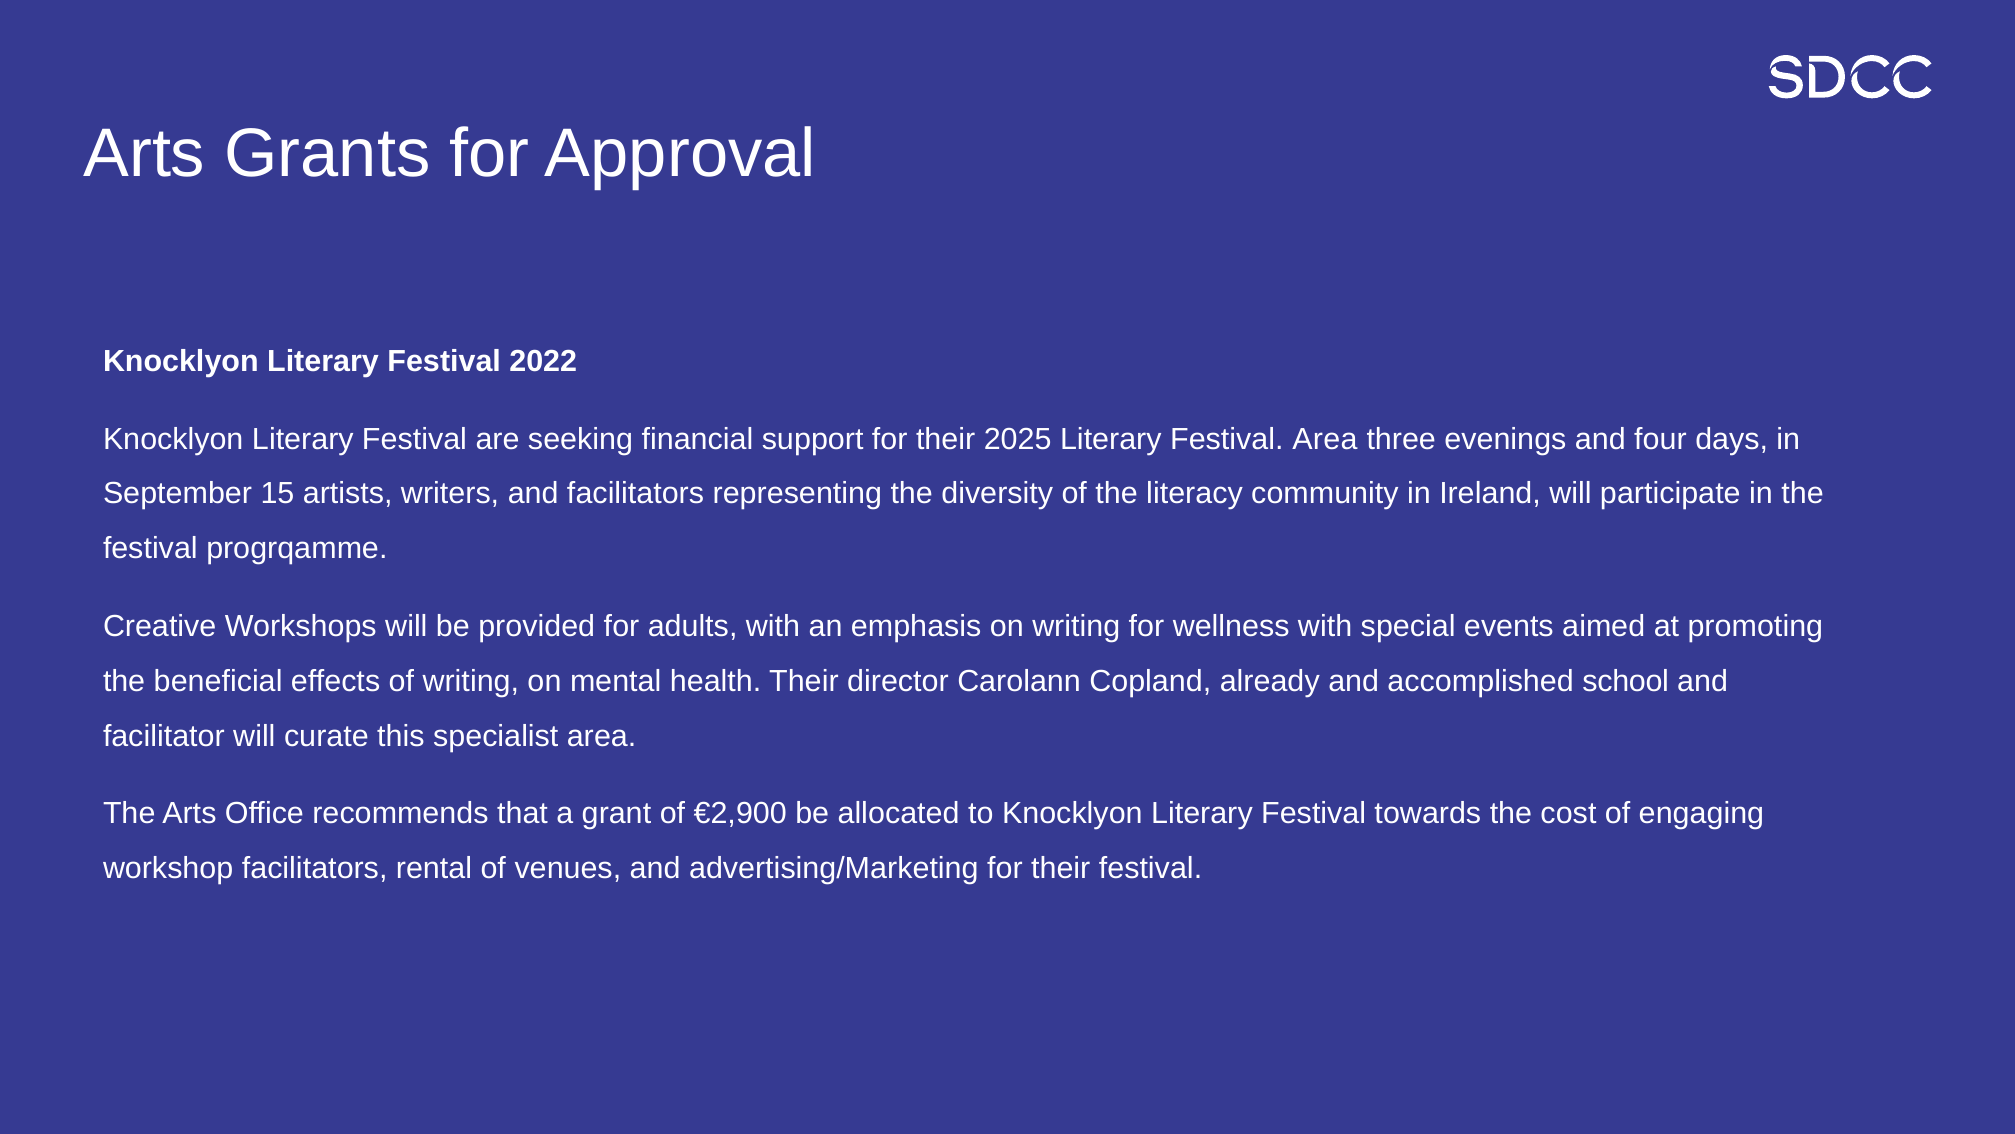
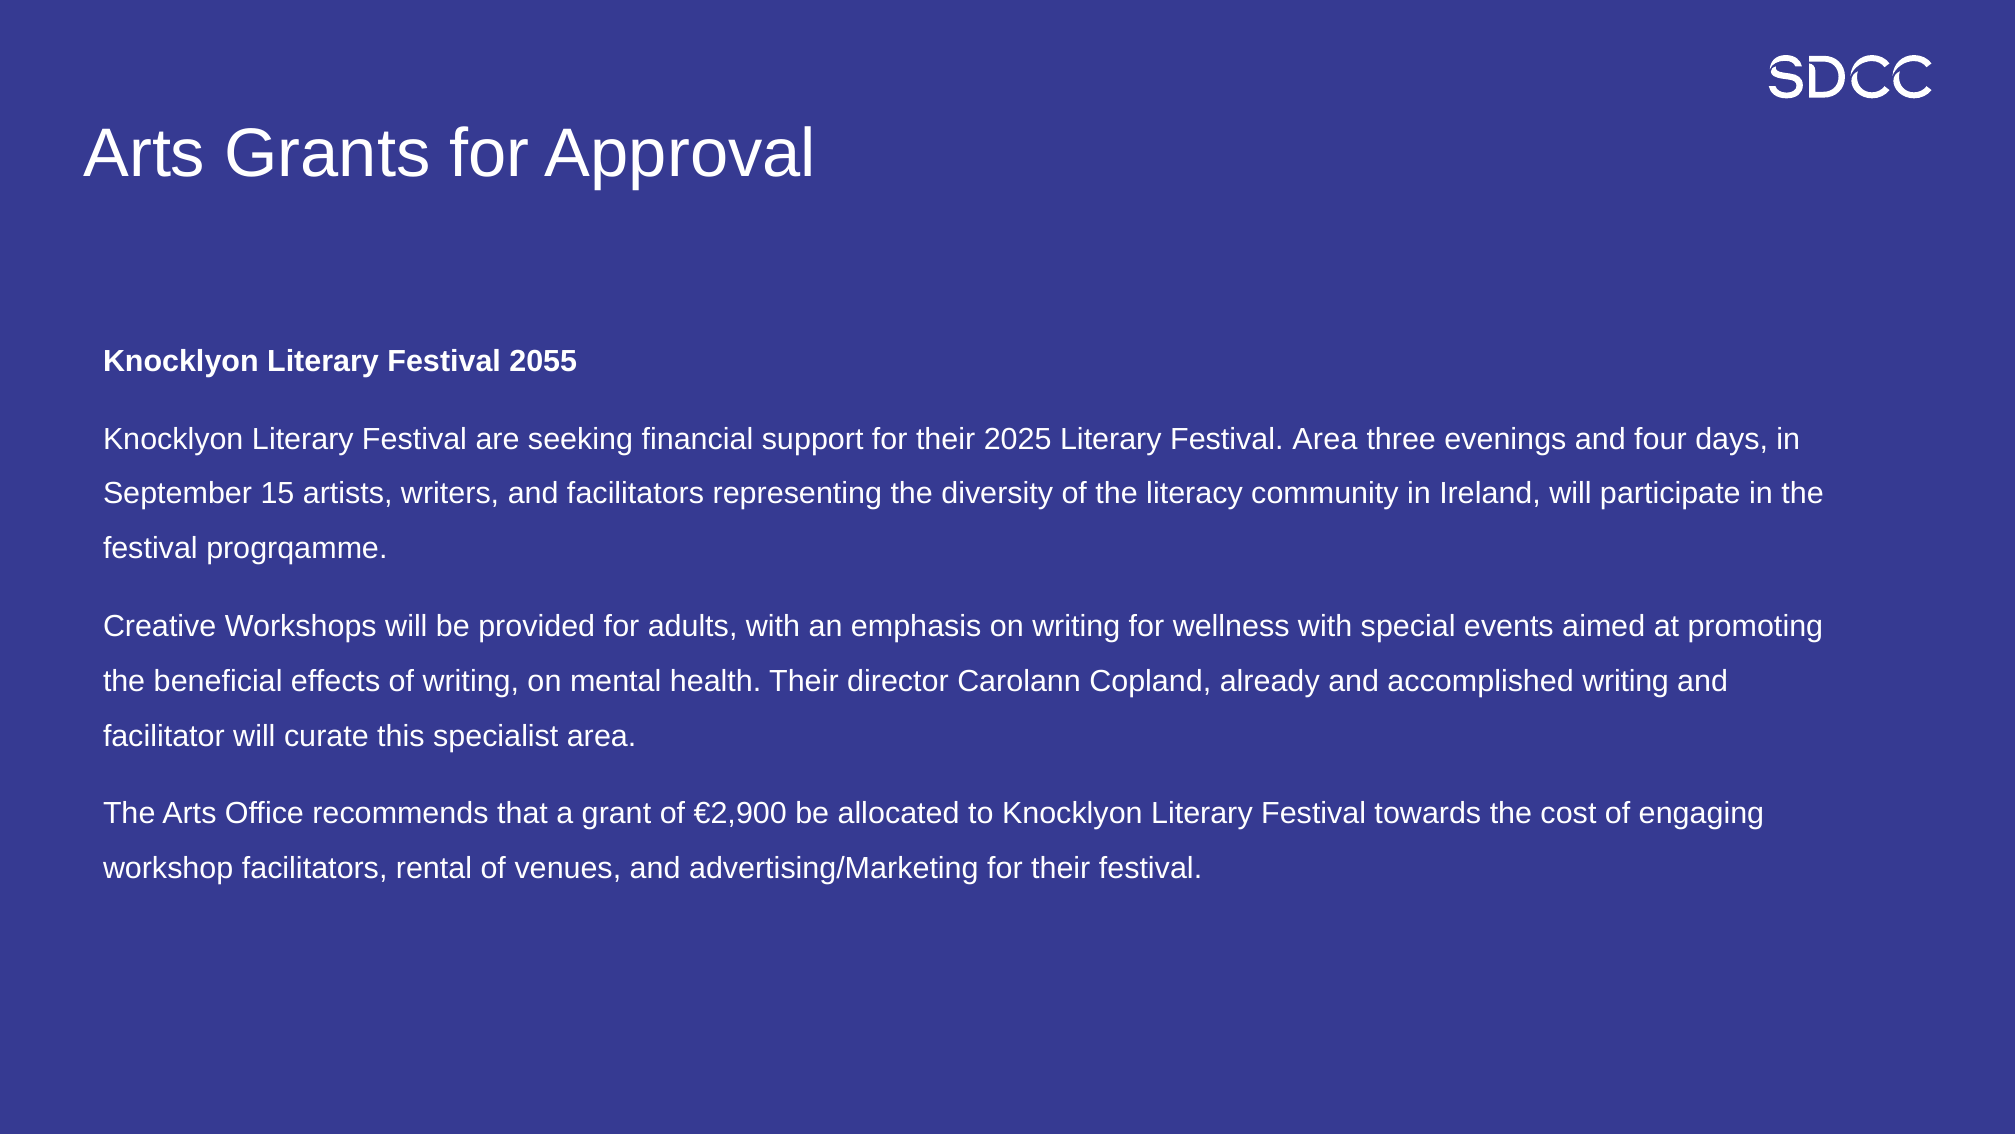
2022: 2022 -> 2055
accomplished school: school -> writing
